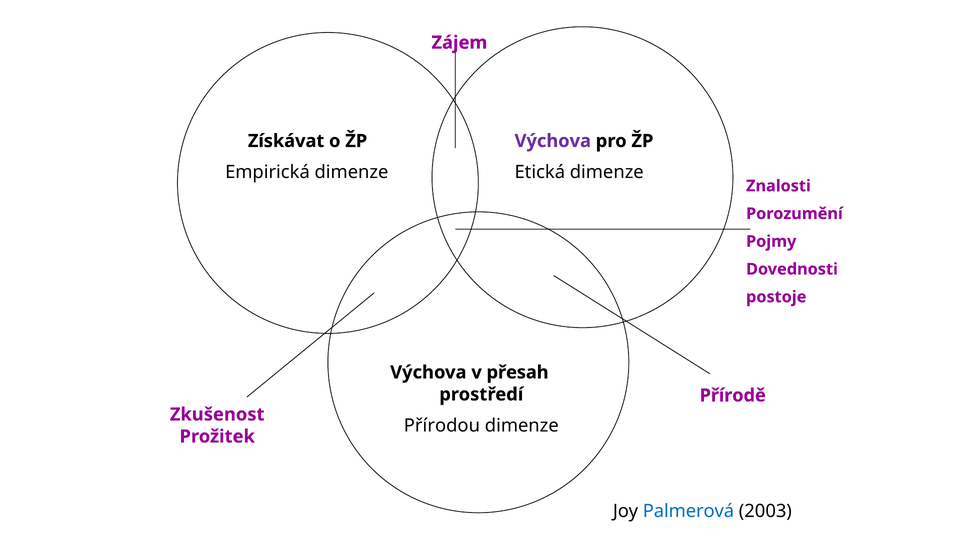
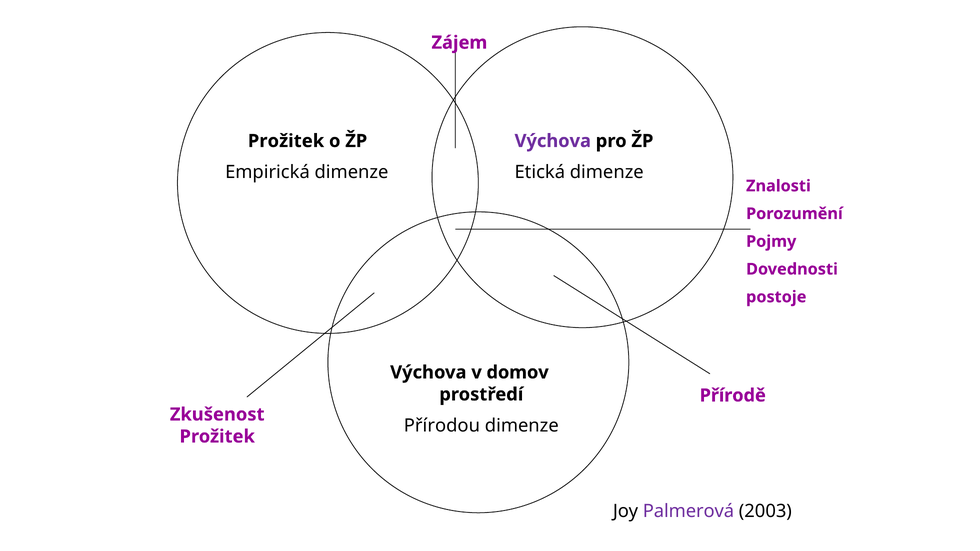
Získávat at (286, 141): Získávat -> Prožitek
přesah: přesah -> domov
Palmerová colour: blue -> purple
